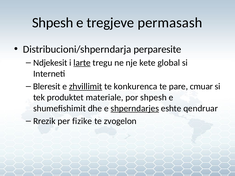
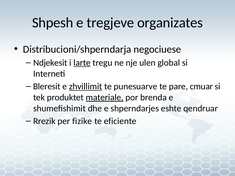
permasash: permasash -> organizates
perparesite: perparesite -> negociuese
kete: kete -> ulen
konkurenca: konkurenca -> punesuarve
materiale underline: none -> present
por shpesh: shpesh -> brenda
shperndarjes underline: present -> none
zvogelon: zvogelon -> eficiente
